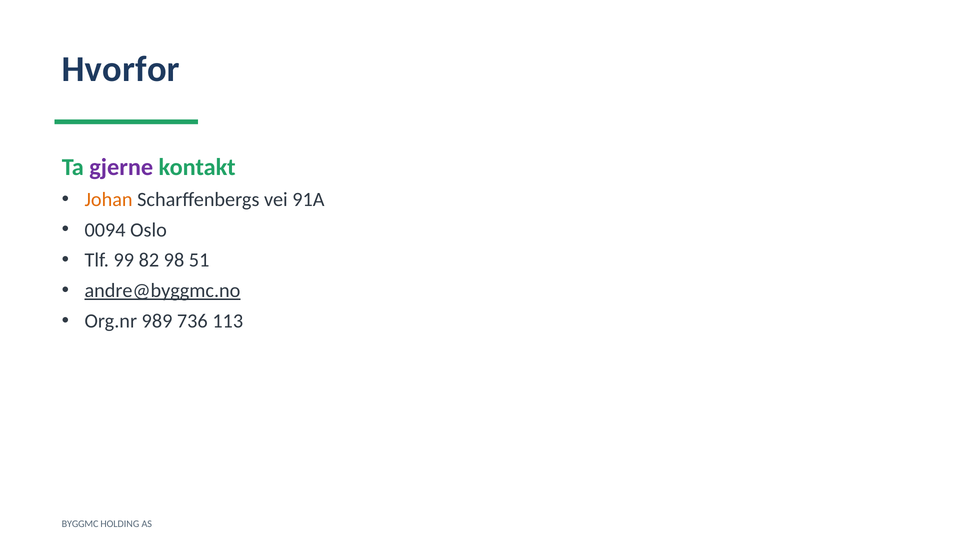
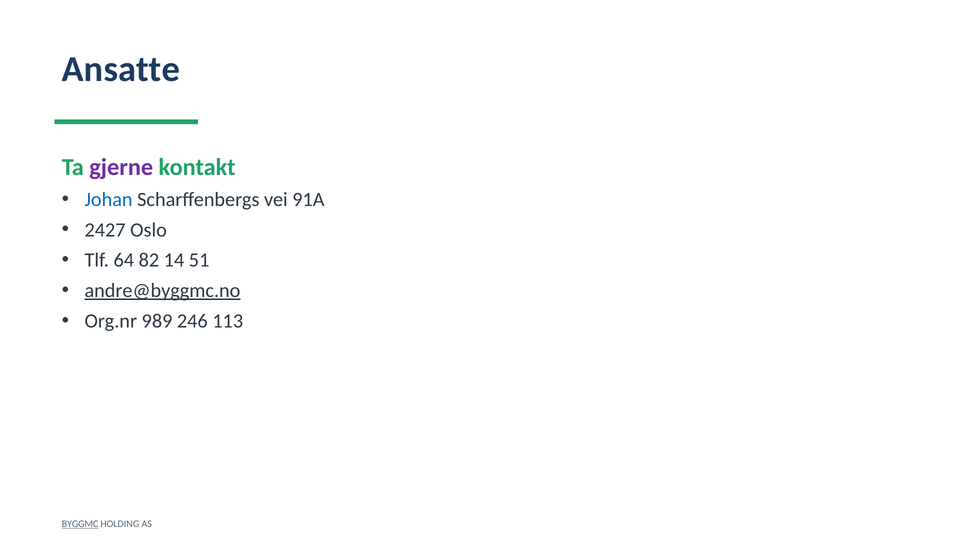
Hvorfor: Hvorfor -> Ansatte
Johan colour: orange -> blue
0094: 0094 -> 2427
99: 99 -> 64
98: 98 -> 14
736: 736 -> 246
BYGGMC underline: none -> present
